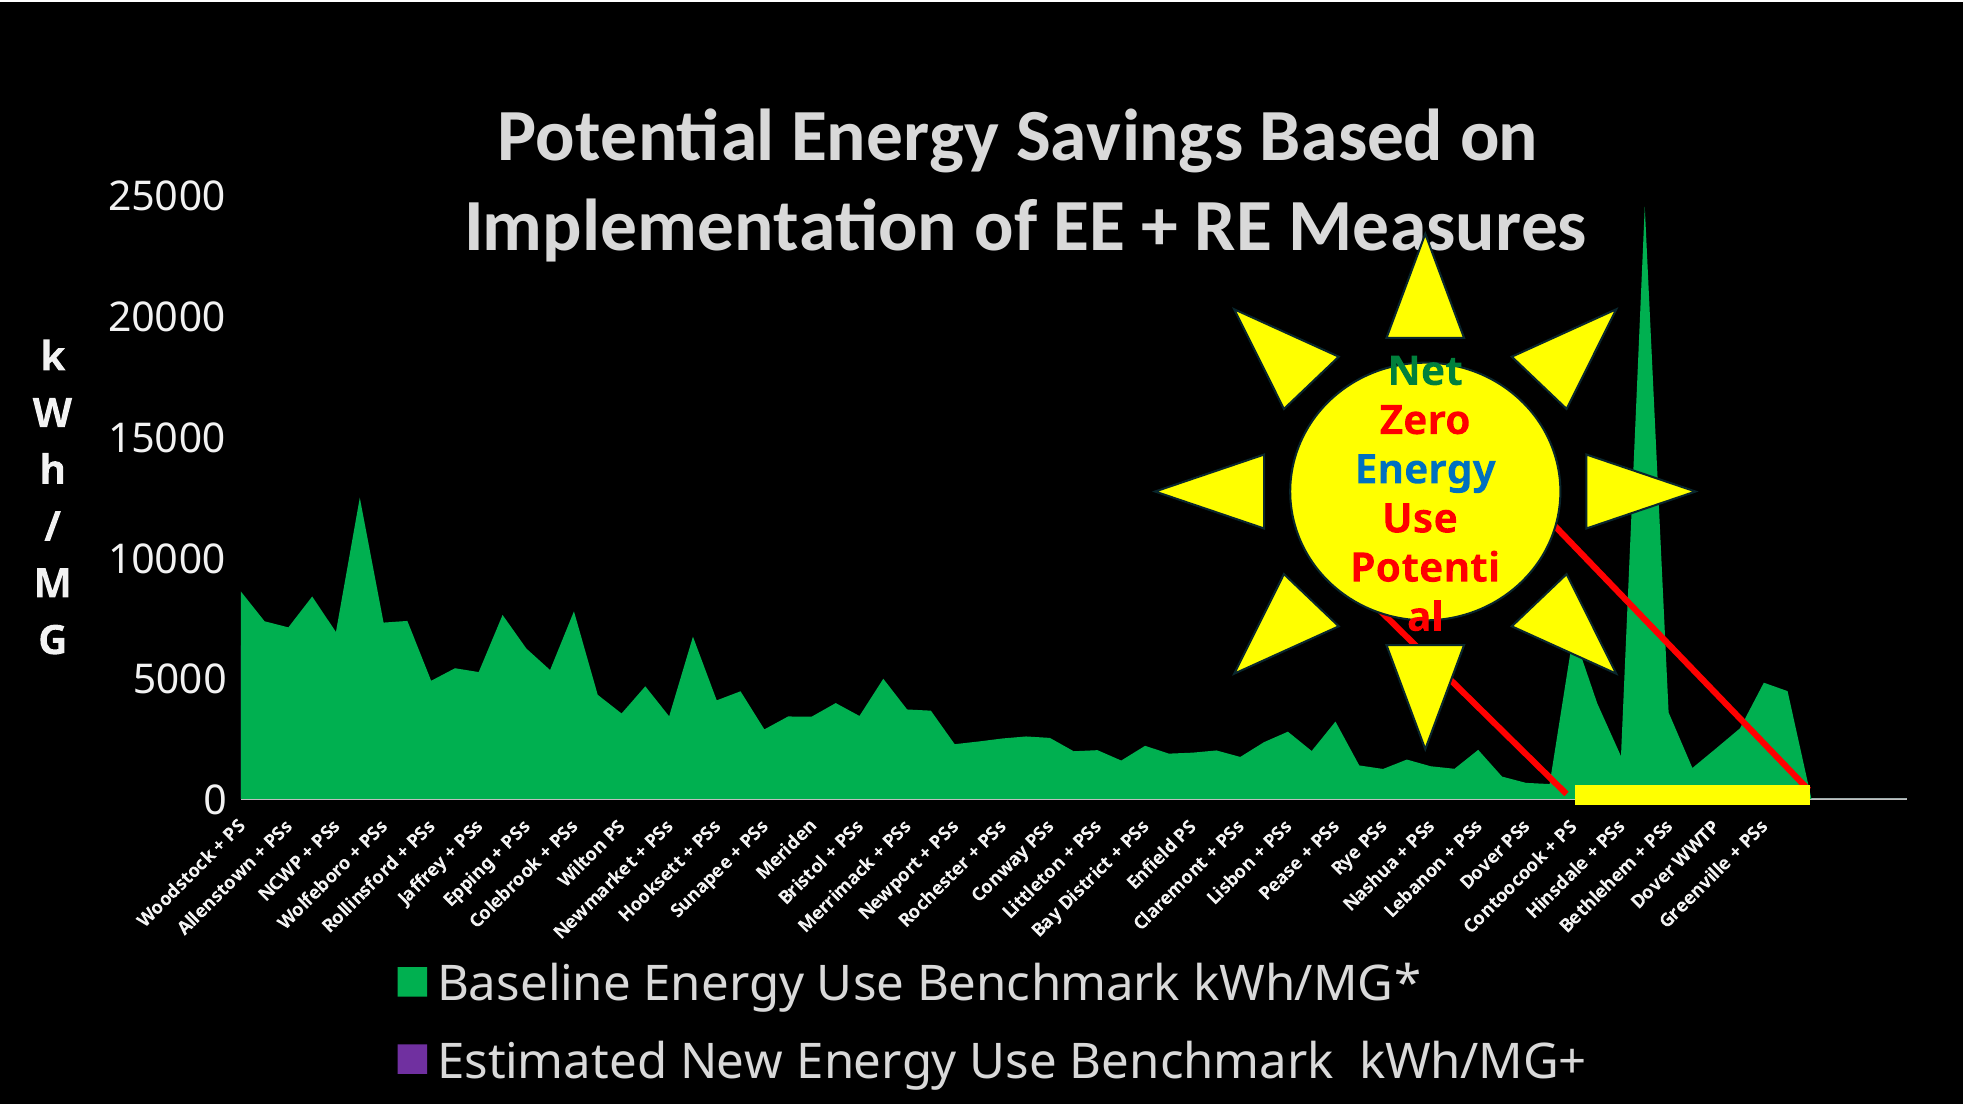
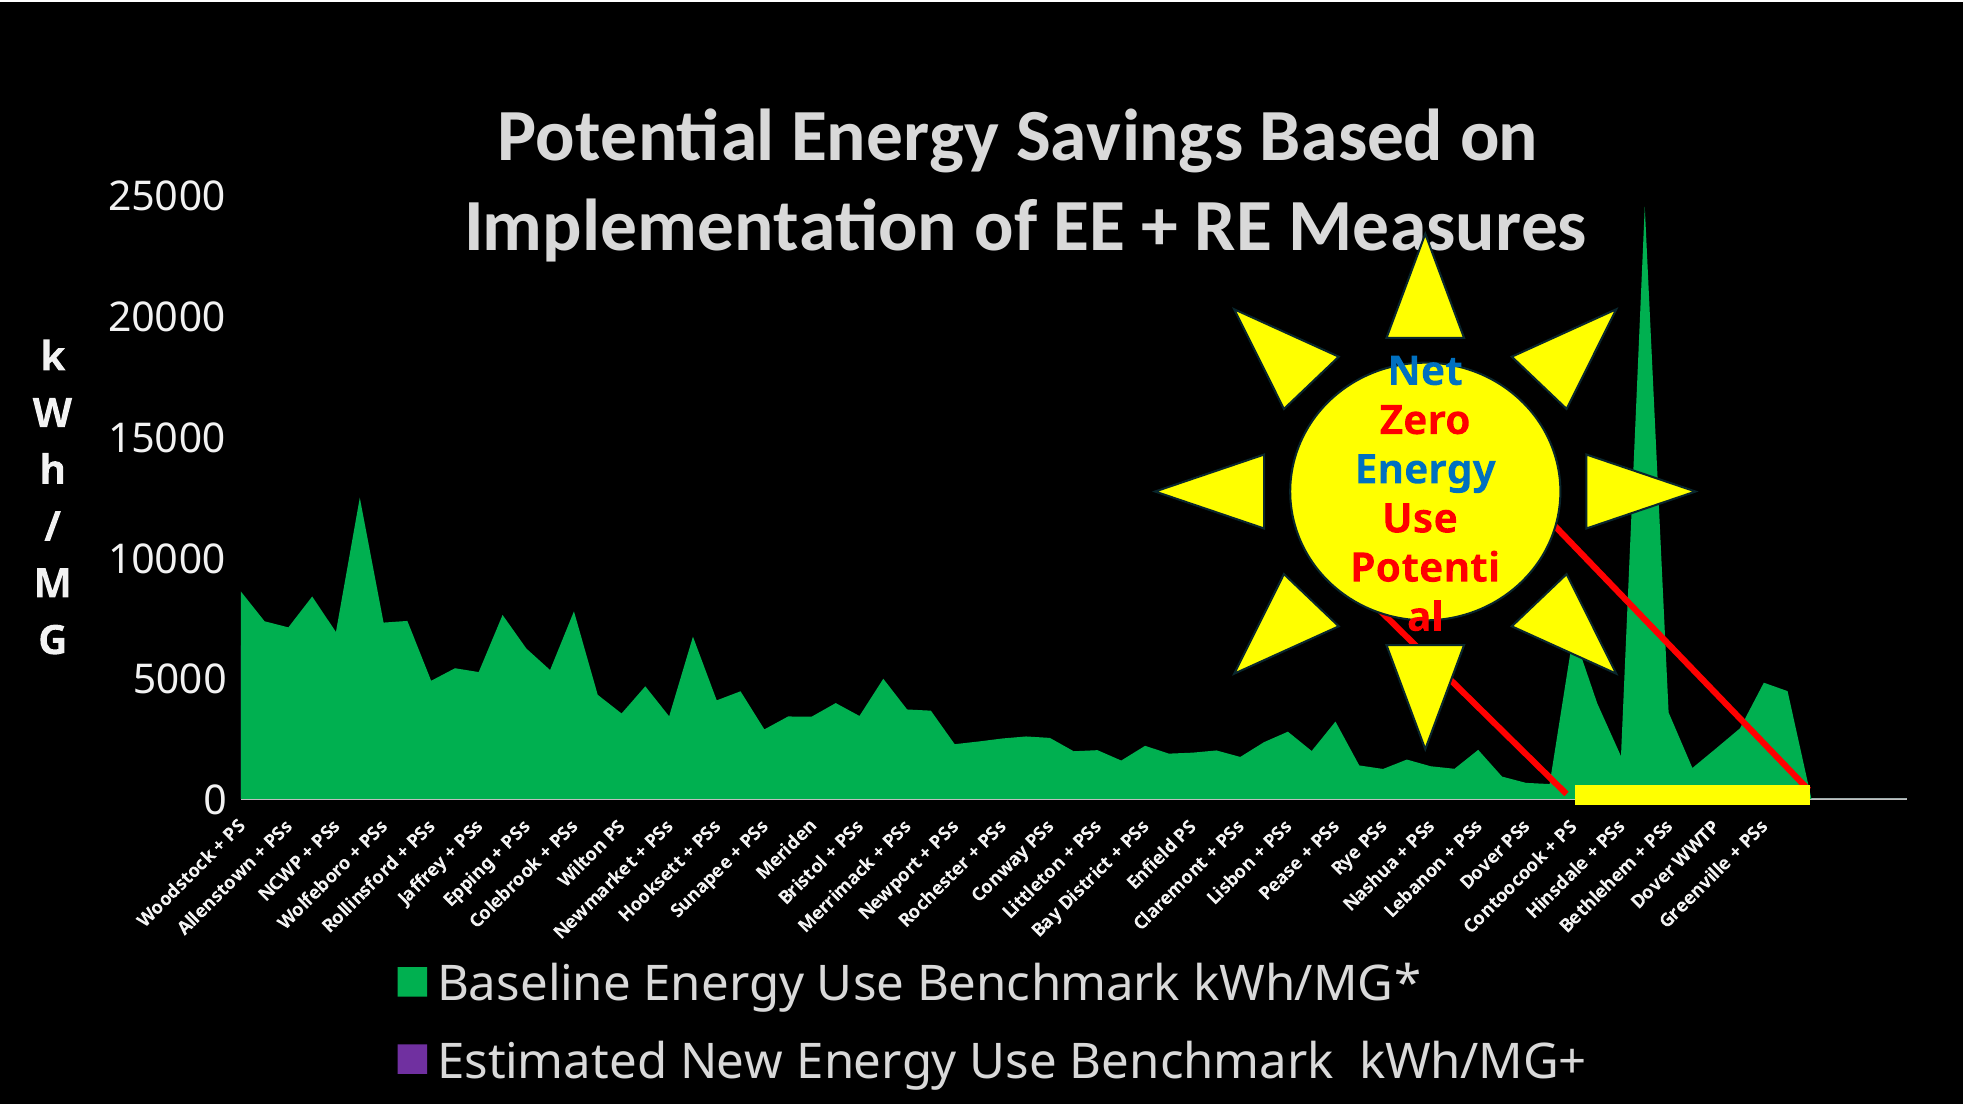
Net colour: green -> blue
